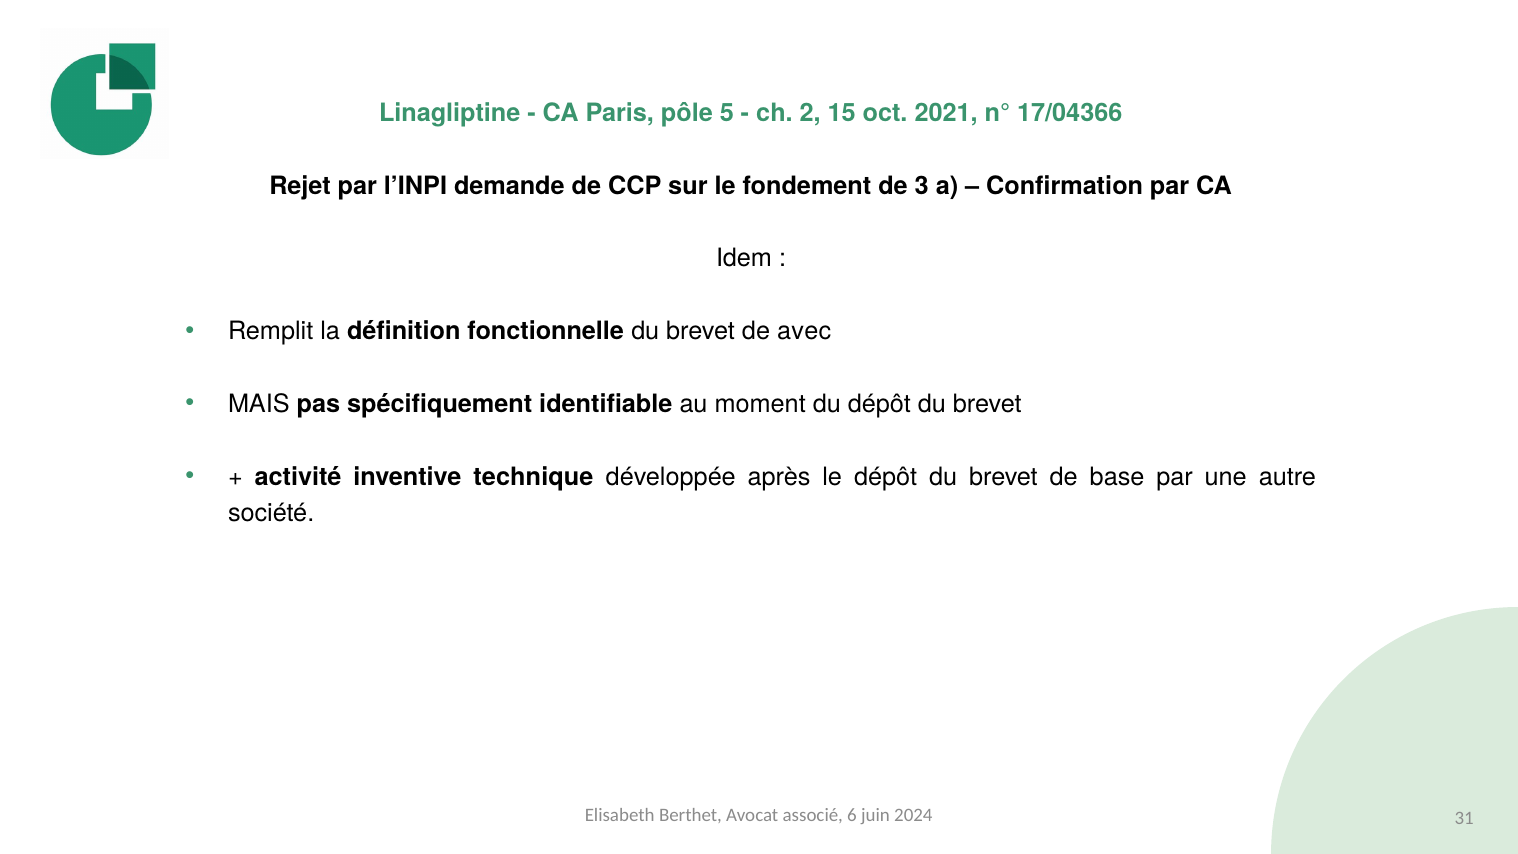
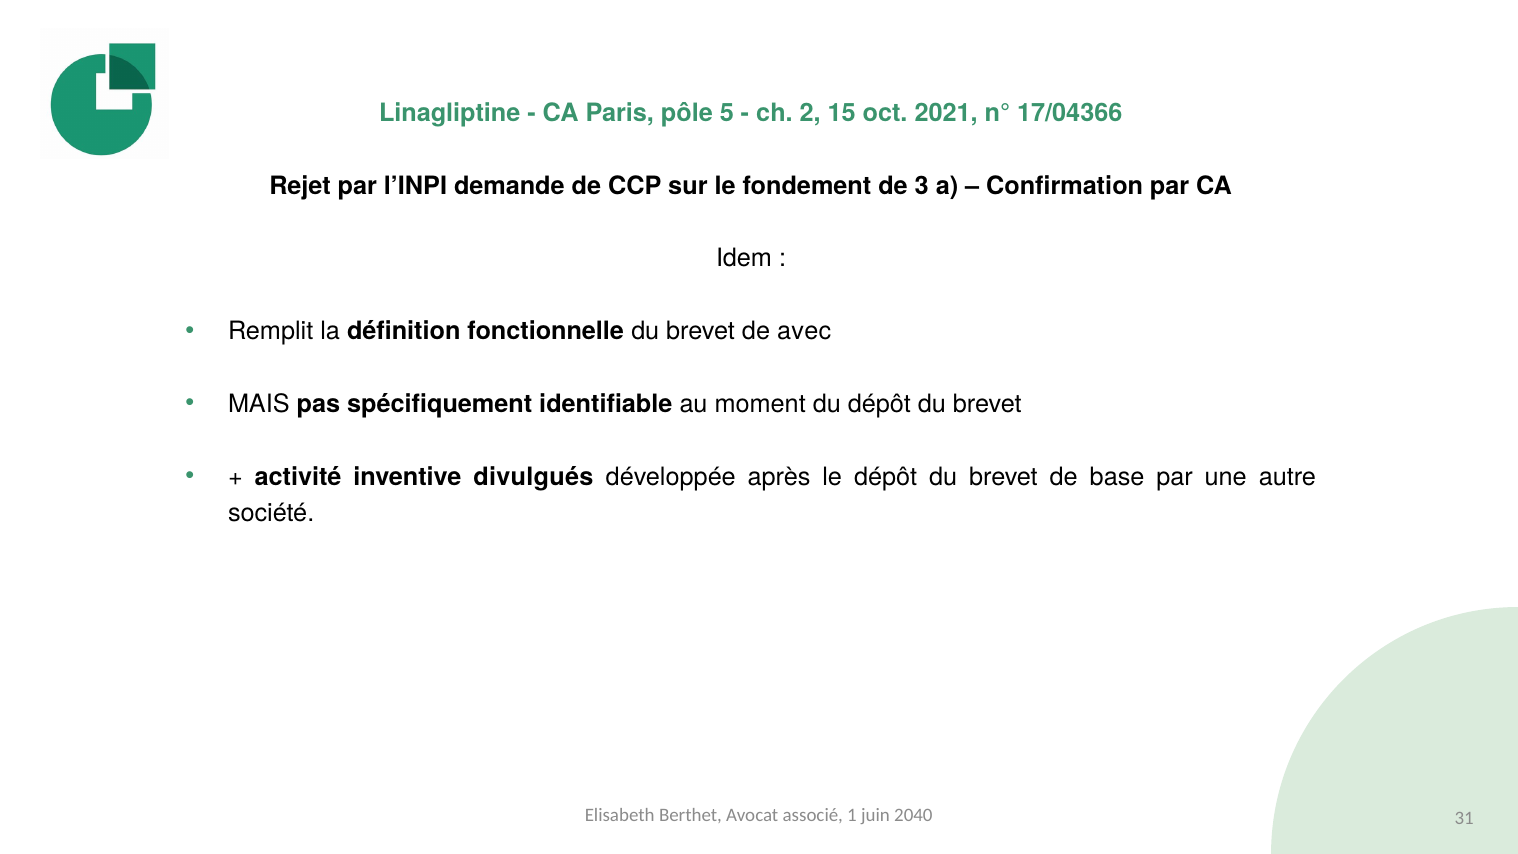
technique: technique -> divulgués
6: 6 -> 1
2024: 2024 -> 2040
